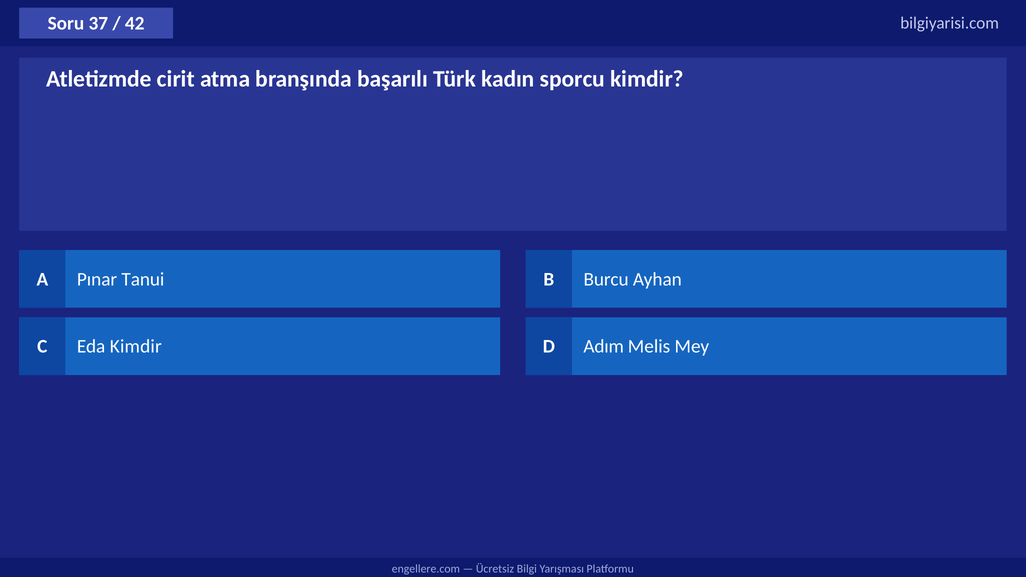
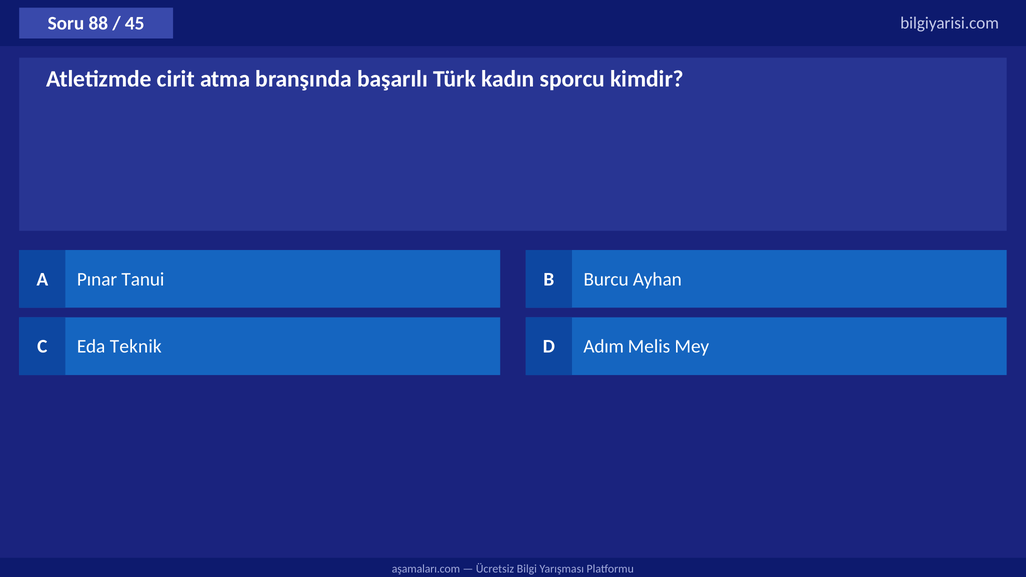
37: 37 -> 88
42: 42 -> 45
Eda Kimdir: Kimdir -> Teknik
engellere.com: engellere.com -> aşamaları.com
